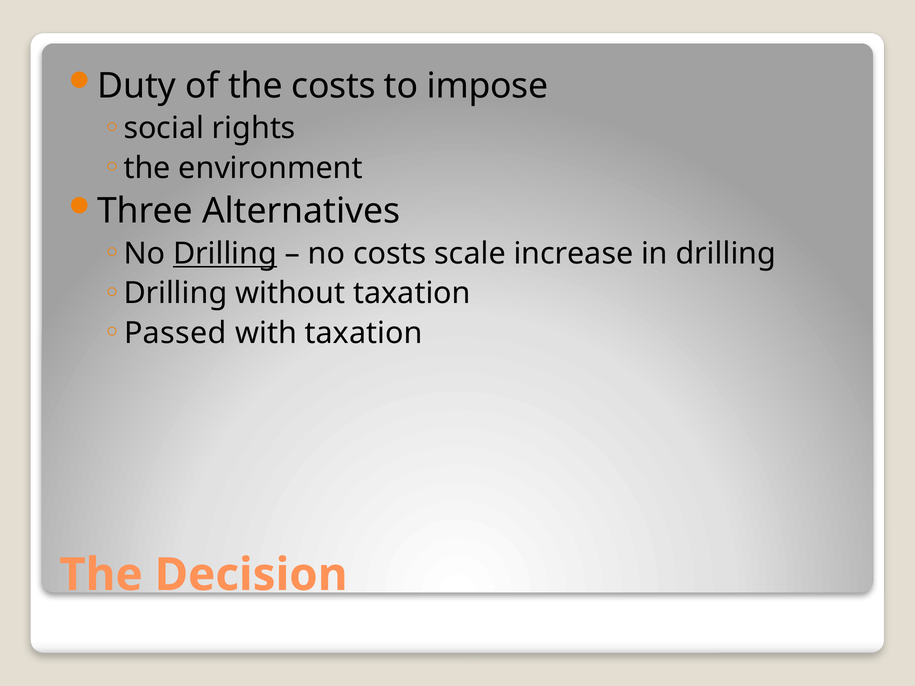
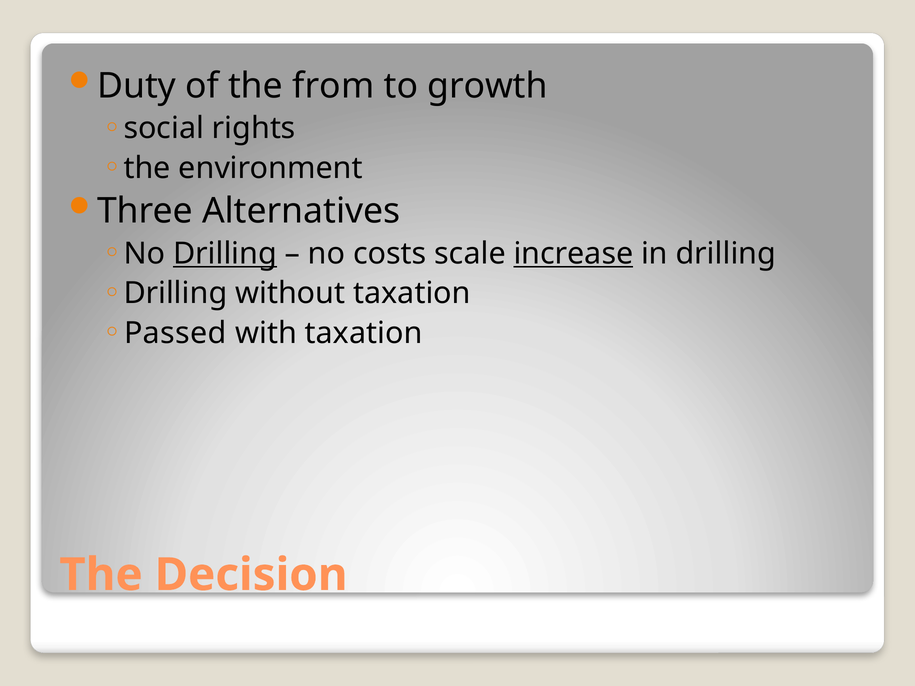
the costs: costs -> from
impose: impose -> growth
increase underline: none -> present
